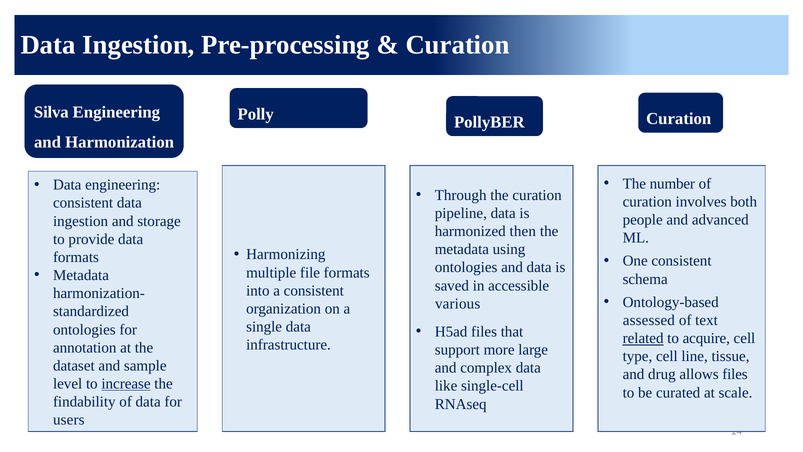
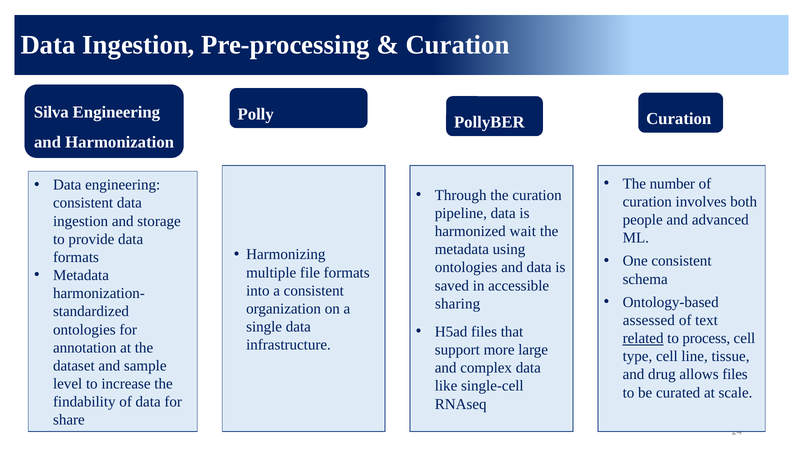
then: then -> wait
various: various -> sharing
acquire: acquire -> process
increase underline: present -> none
users: users -> share
